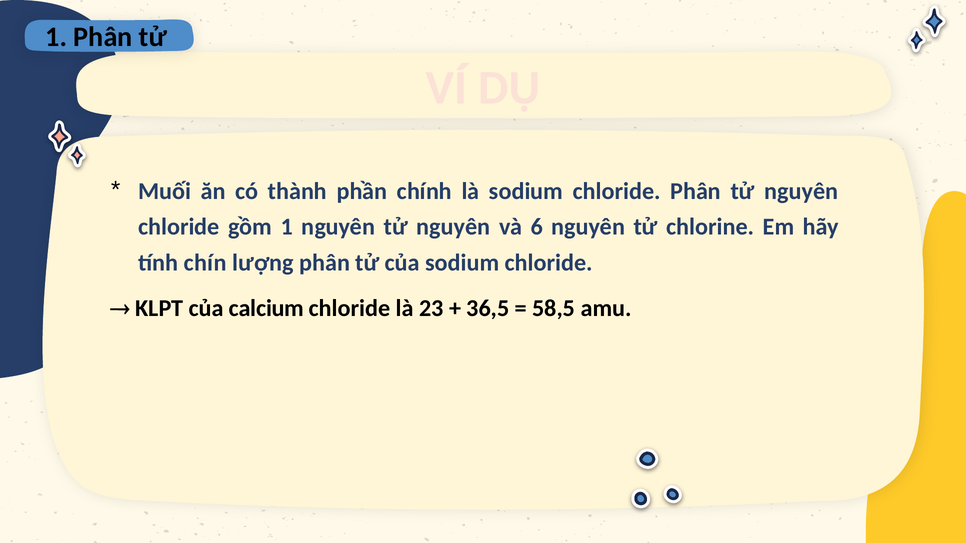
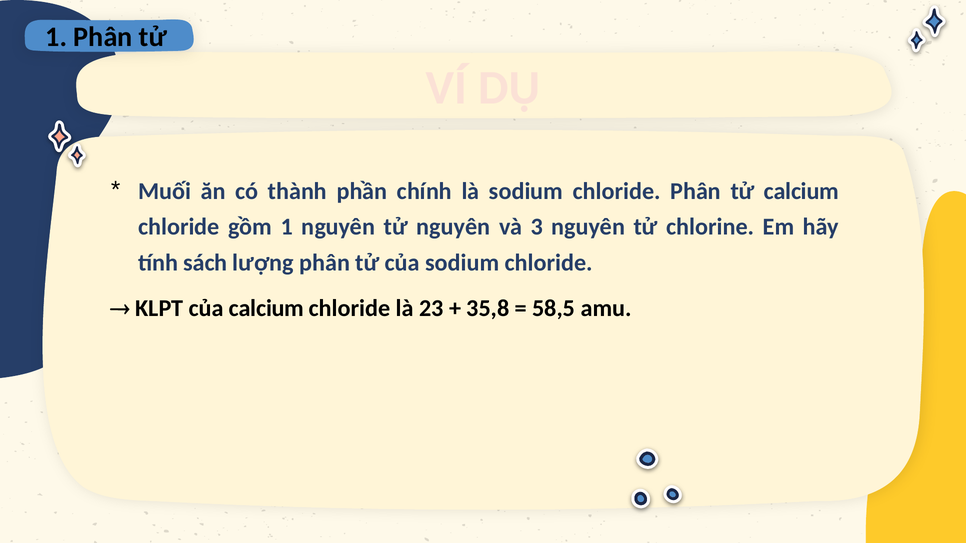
Phân tử nguyên: nguyên -> calcium
6: 6 -> 3
chín: chín -> sách
36,5: 36,5 -> 35,8
